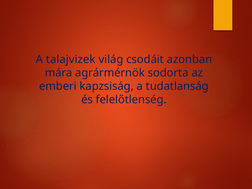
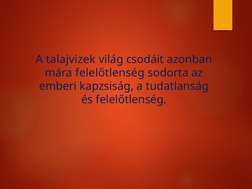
mára agrármérnök: agrármérnök -> felelőtlenség
